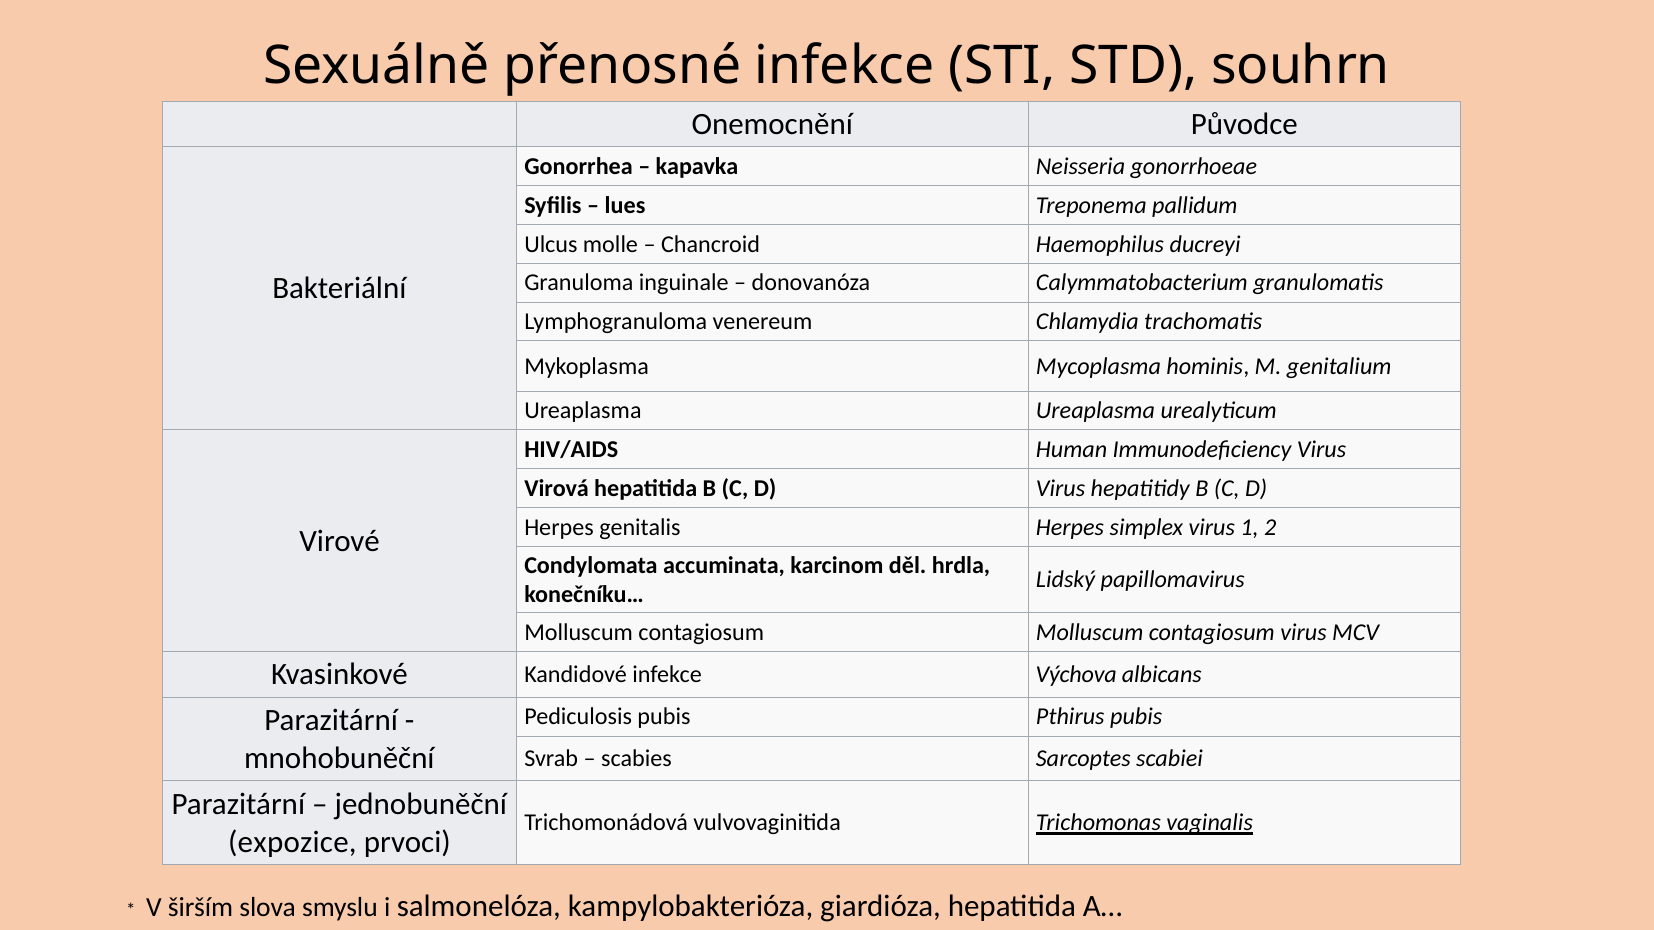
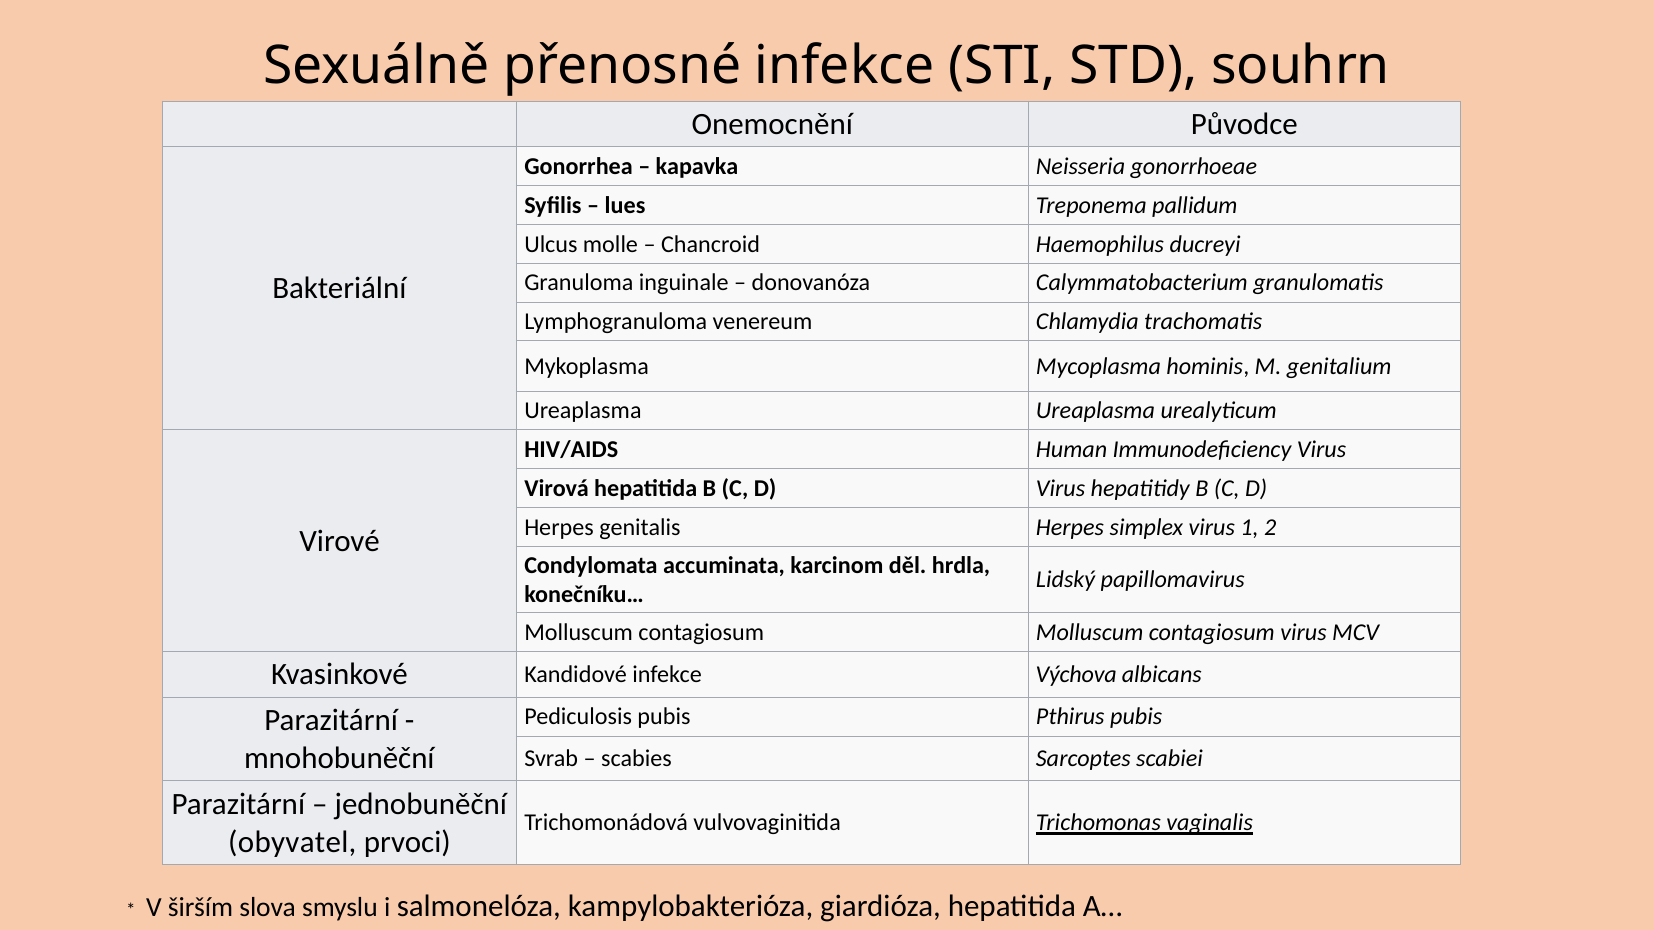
expozice: expozice -> obyvatel
